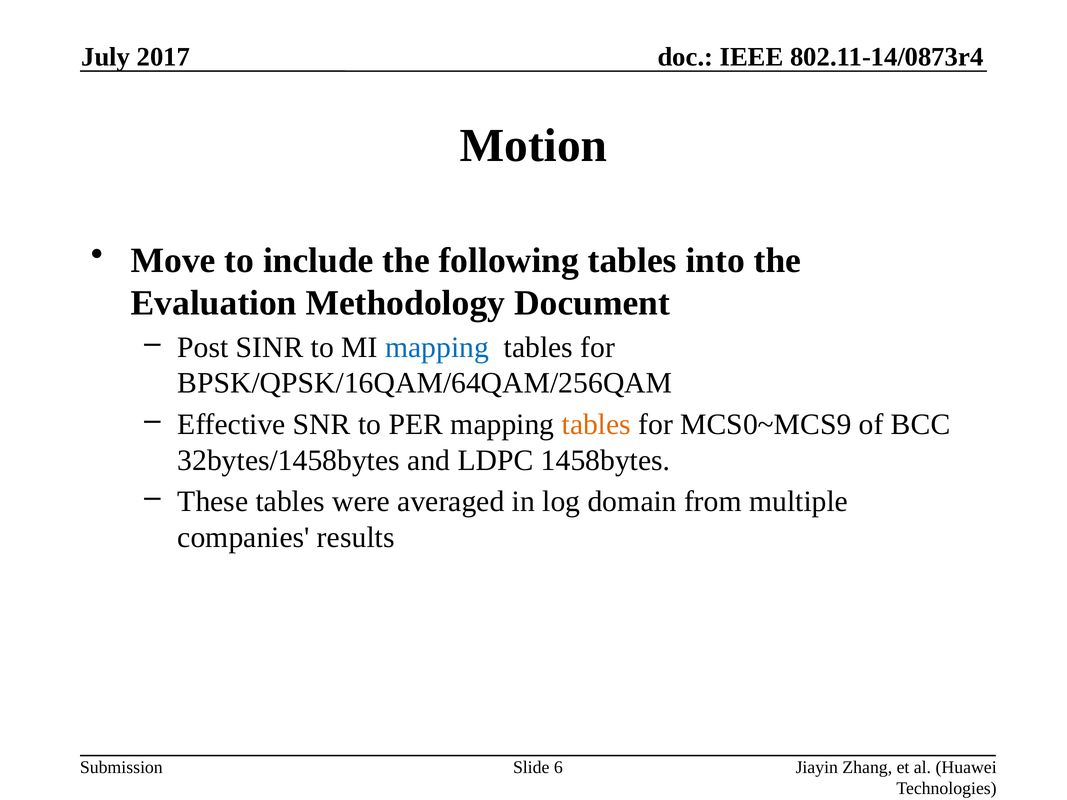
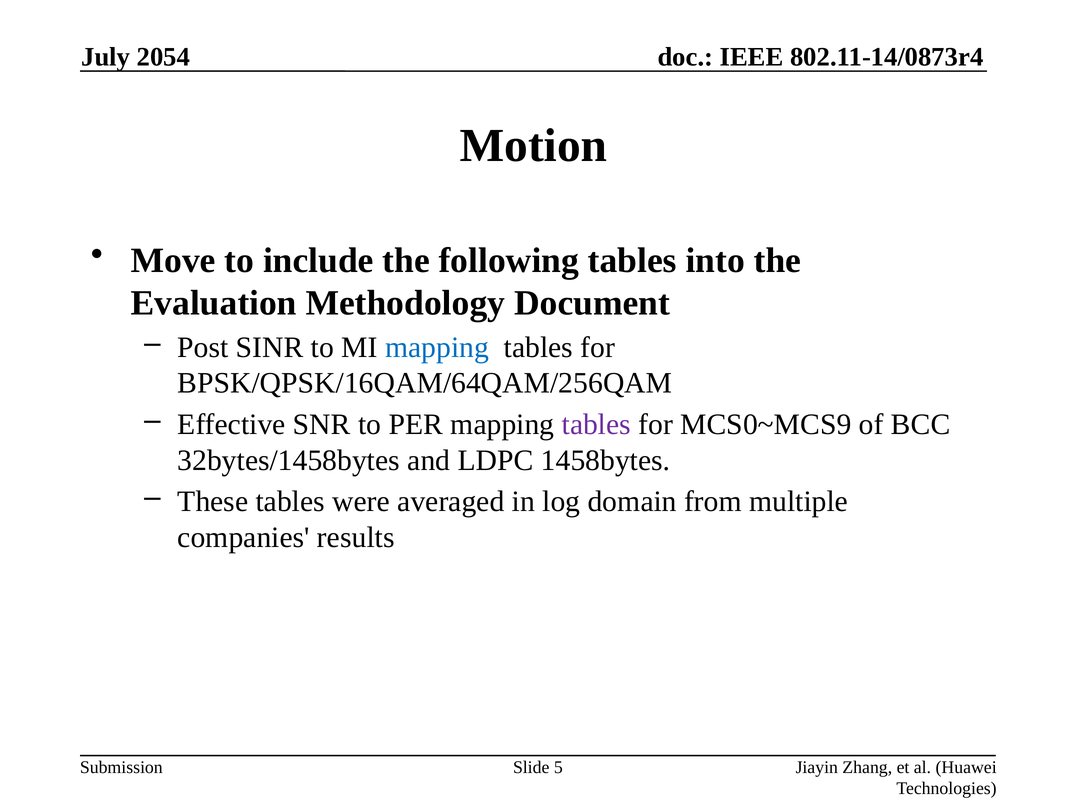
2017: 2017 -> 2054
tables at (596, 425) colour: orange -> purple
6: 6 -> 5
